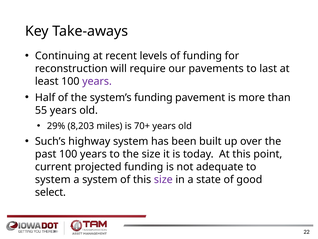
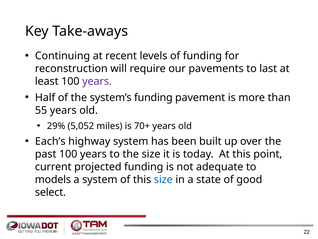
8,203: 8,203 -> 5,052
Such’s: Such’s -> Each’s
system at (53, 179): system -> models
size at (163, 179) colour: purple -> blue
